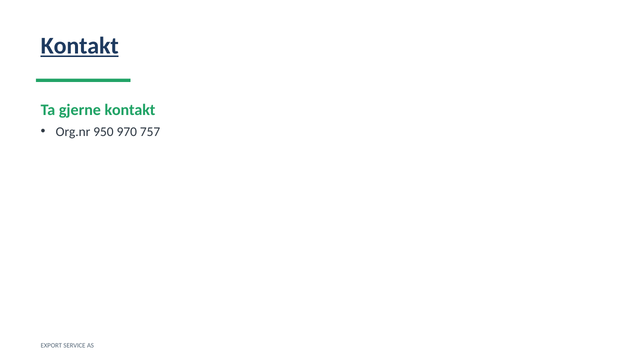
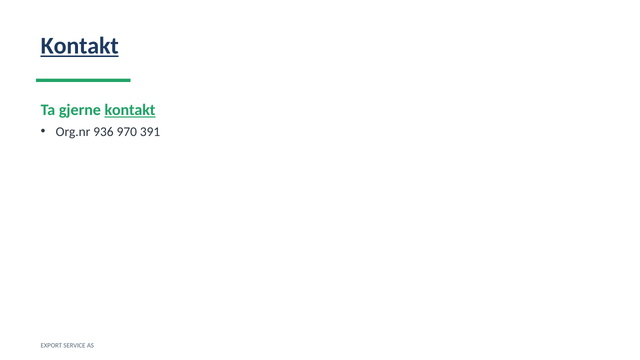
kontakt at (130, 110) underline: none -> present
950: 950 -> 936
757: 757 -> 391
